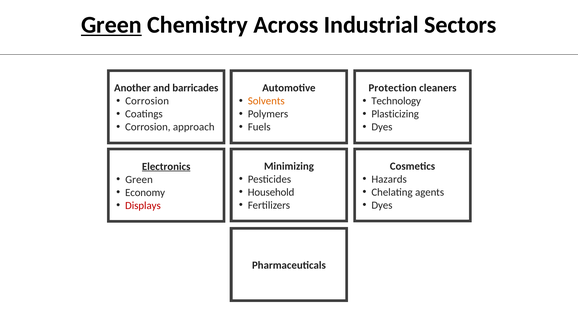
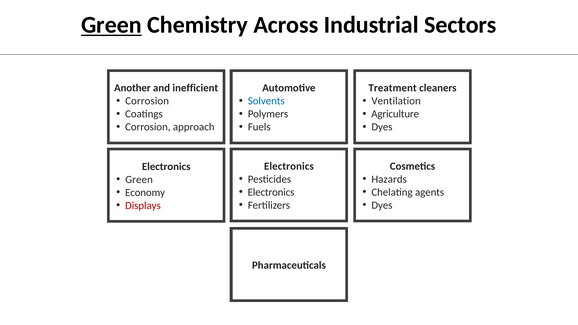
Protection: Protection -> Treatment
barricades: barricades -> inefficient
Solvents colour: orange -> blue
Technology: Technology -> Ventilation
Plasticizing: Plasticizing -> Agriculture
Minimizing at (289, 166): Minimizing -> Electronics
Electronics at (166, 167) underline: present -> none
Household at (271, 192): Household -> Electronics
